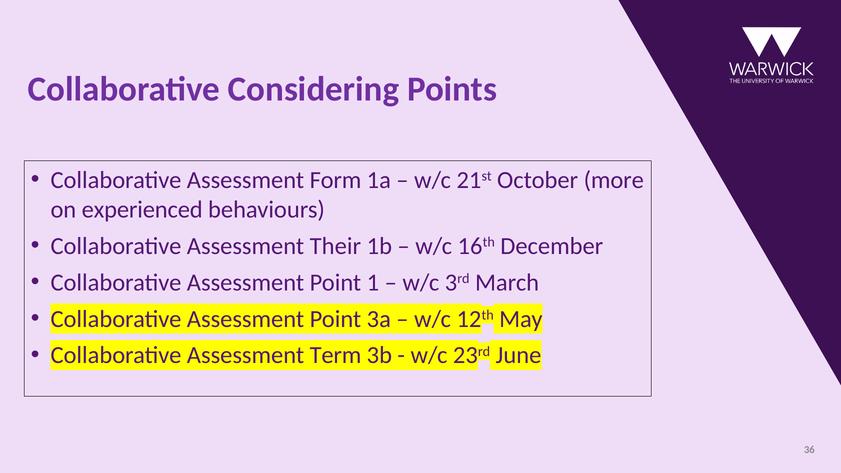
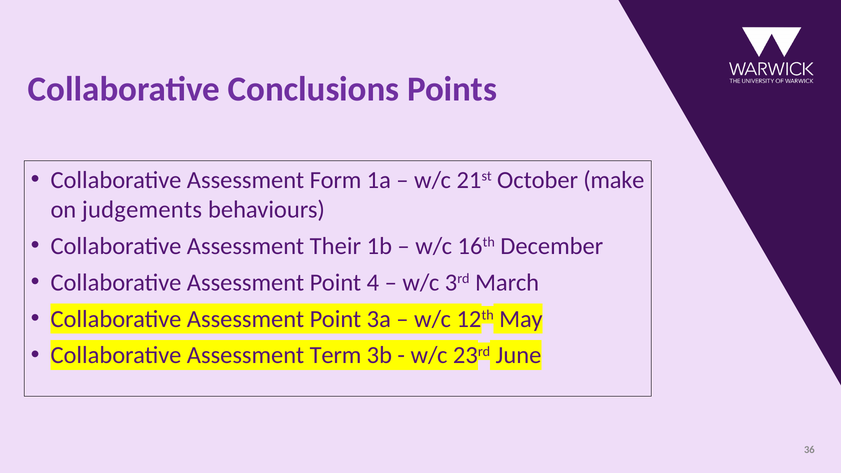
Considering: Considering -> Conclusions
more: more -> make
experienced: experienced -> judgements
1: 1 -> 4
